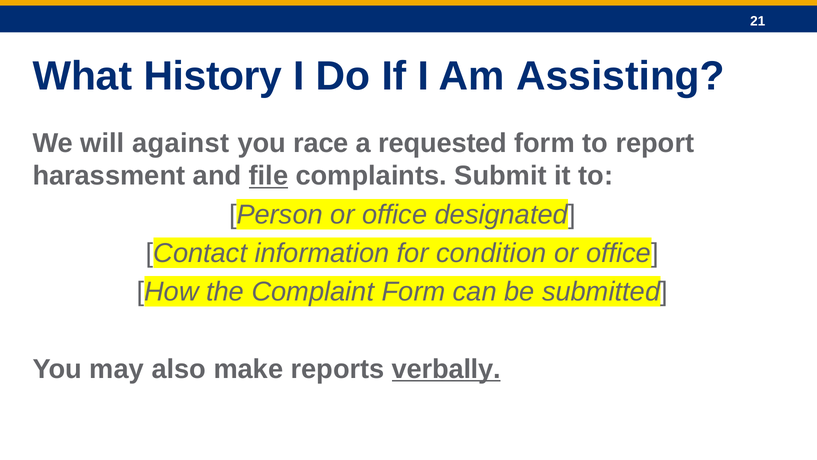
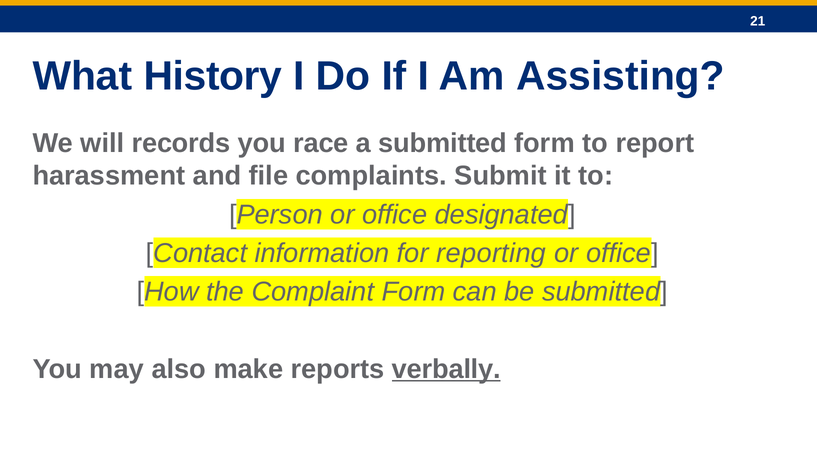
against: against -> records
a requested: requested -> submitted
file underline: present -> none
condition: condition -> reporting
